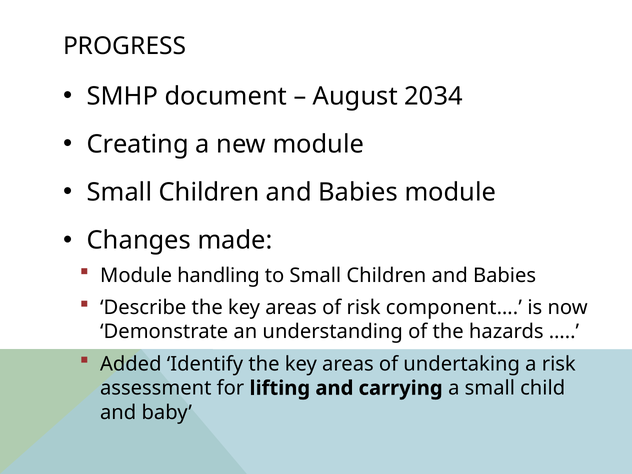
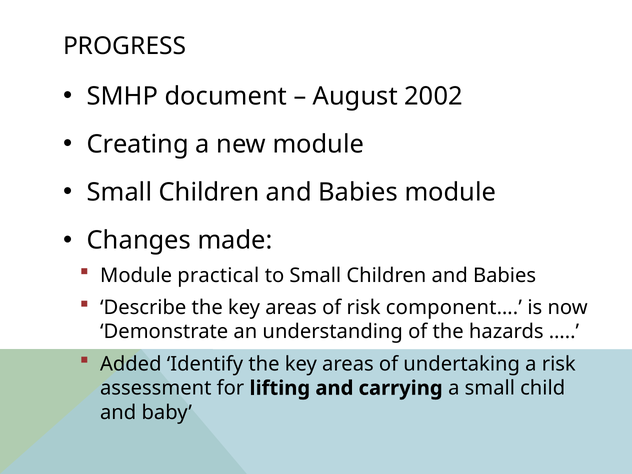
2034: 2034 -> 2002
handling: handling -> practical
